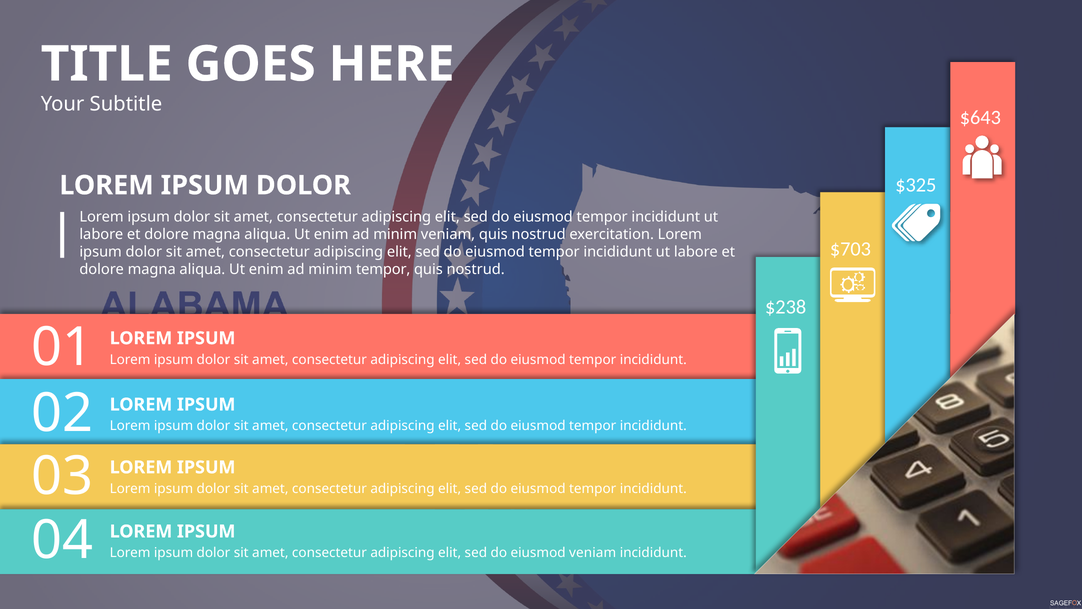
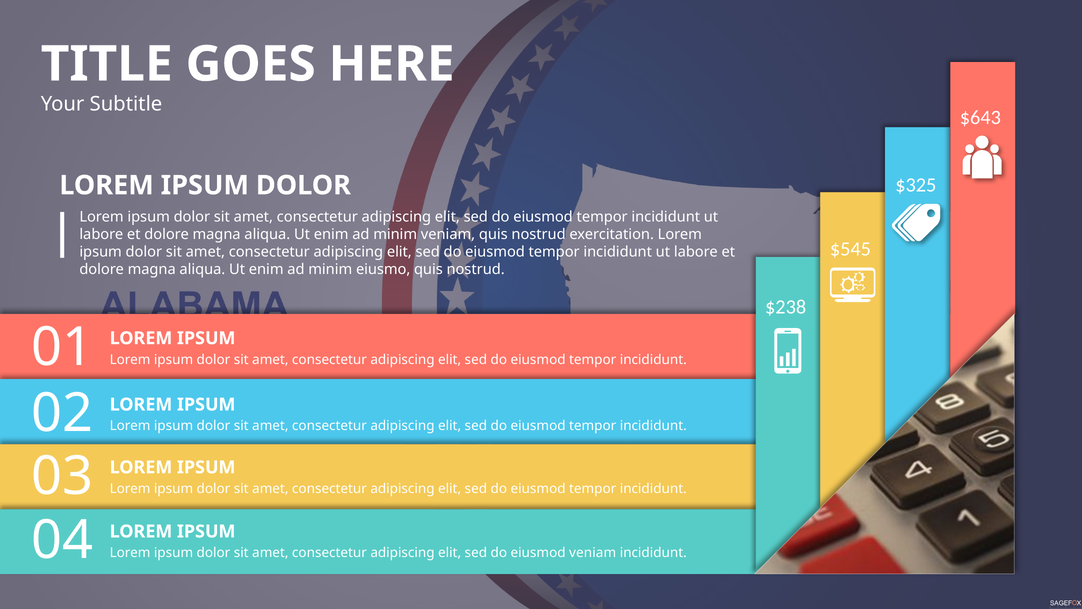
$703: $703 -> $545
minim tempor: tempor -> eiusmo
